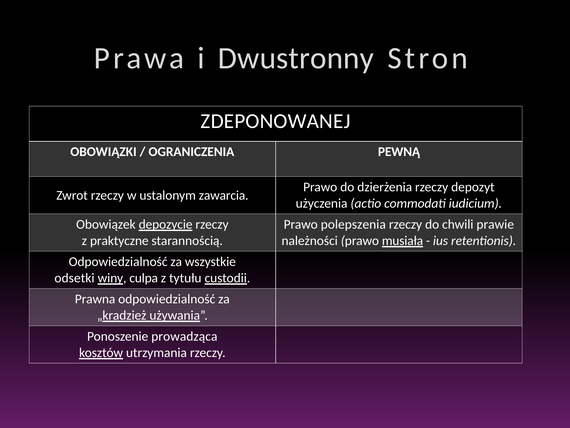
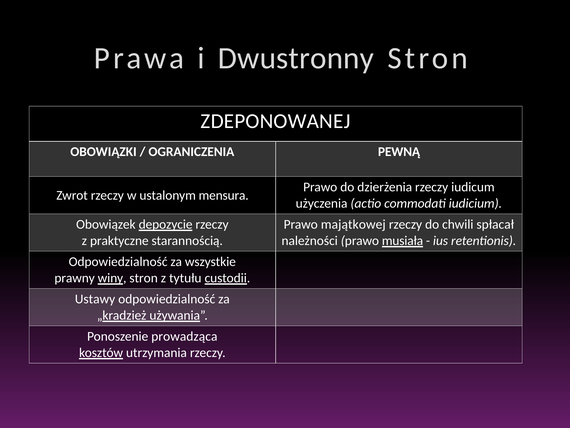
depozyt: depozyt -> iudicum
zawarcia: zawarcia -> mensura
polepszenia: polepszenia -> majątkowej
prawie: prawie -> spłacał
odsetki: odsetki -> prawny
winy culpa: culpa -> stron
Prawna: Prawna -> Ustawy
